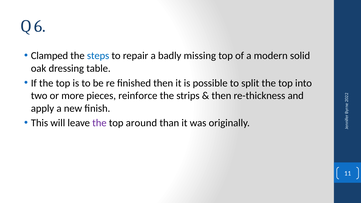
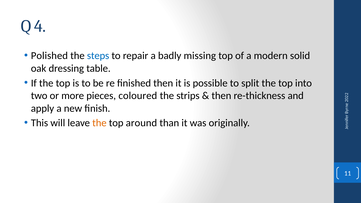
6: 6 -> 4
Clamped: Clamped -> Polished
reinforce: reinforce -> coloured
the at (99, 123) colour: purple -> orange
